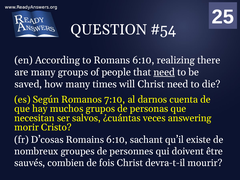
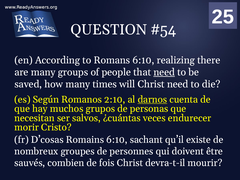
7:10: 7:10 -> 2:10
darnos underline: none -> present
answering: answering -> endurecer
